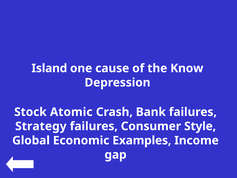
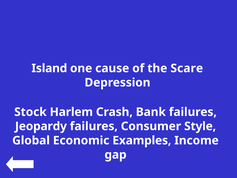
Know: Know -> Scare
Atomic: Atomic -> Harlem
Strategy: Strategy -> Jeopardy
